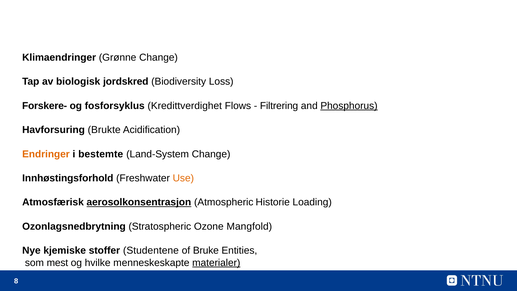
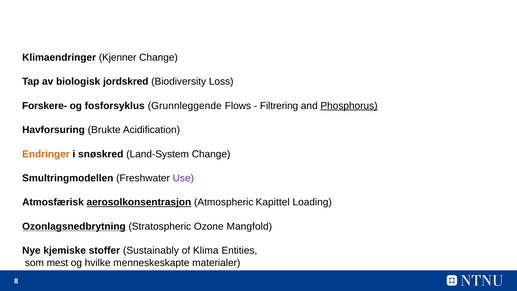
Grønne: Grønne -> Kjenner
Kredittverdighet: Kredittverdighet -> Grunnleggende
bestemte: bestemte -> snøskred
Innhøstingsforhold: Innhøstingsforhold -> Smultringmodellen
Use colour: orange -> purple
Historie: Historie -> Kapittel
Ozonlagsnedbrytning underline: none -> present
Studentene: Studentene -> Sustainably
Bruke: Bruke -> Klima
materialer underline: present -> none
